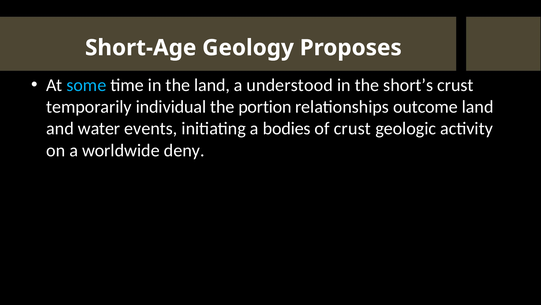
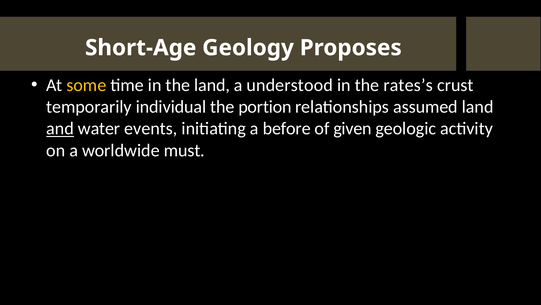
some colour: light blue -> yellow
short’s: short’s -> rates’s
outcome: outcome -> assumed
and underline: none -> present
bodies: bodies -> before
of crust: crust -> given
deny: deny -> must
